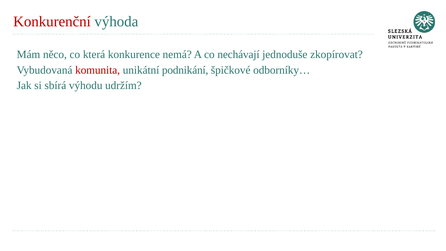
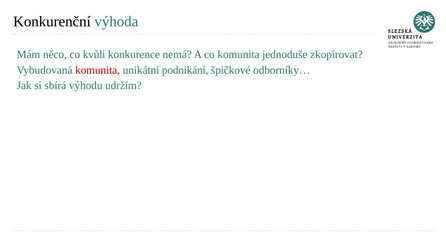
Konkurenční colour: red -> black
která: která -> kvůli
co nechávají: nechávají -> komunita
